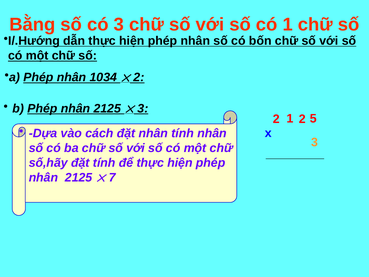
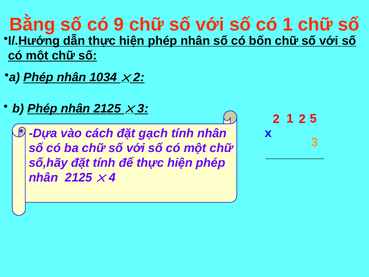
có 3: 3 -> 9
đặt nhân: nhân -> gạch
7: 7 -> 4
